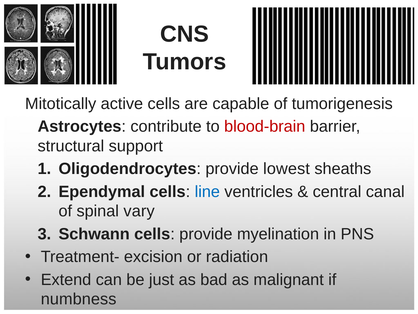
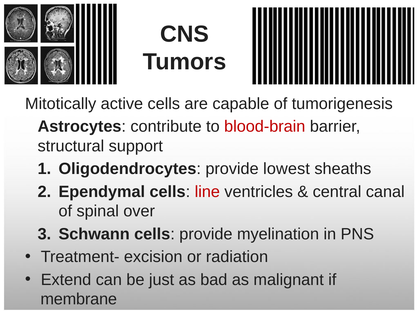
line colour: blue -> red
vary: vary -> over
numbness: numbness -> membrane
